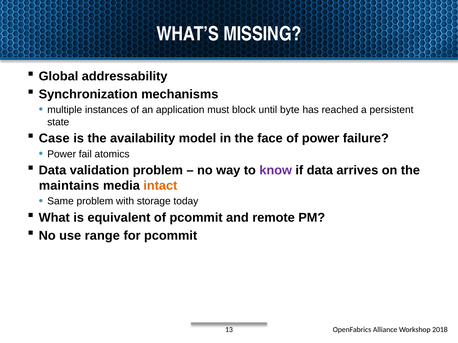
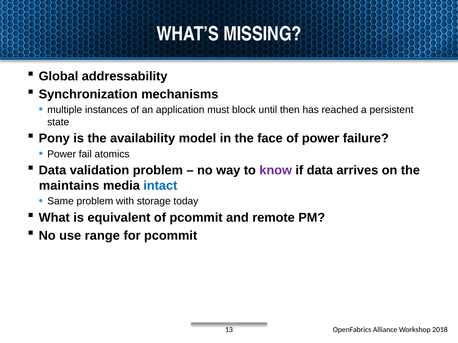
byte: byte -> then
Case: Case -> Pony
intact colour: orange -> blue
